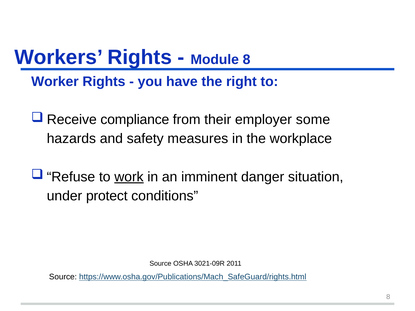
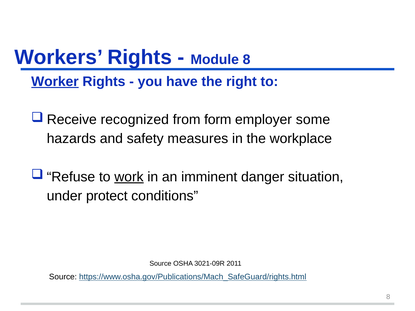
Worker underline: none -> present
compliance: compliance -> recognized
their: their -> form
